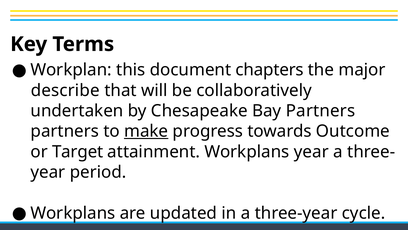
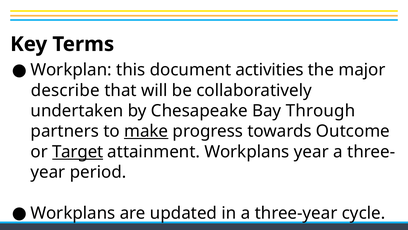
chapters: chapters -> activities
Bay Partners: Partners -> Through
Target underline: none -> present
